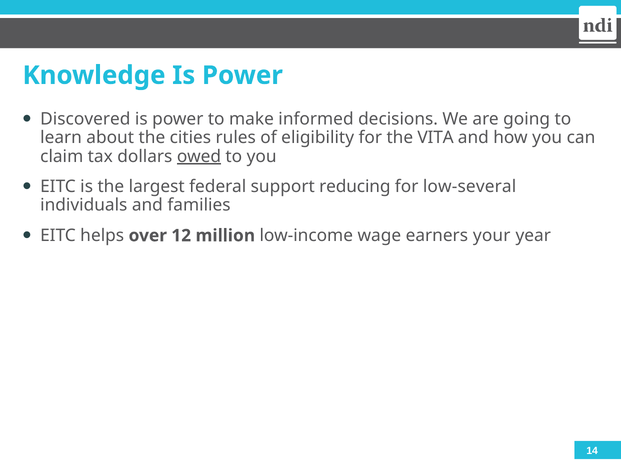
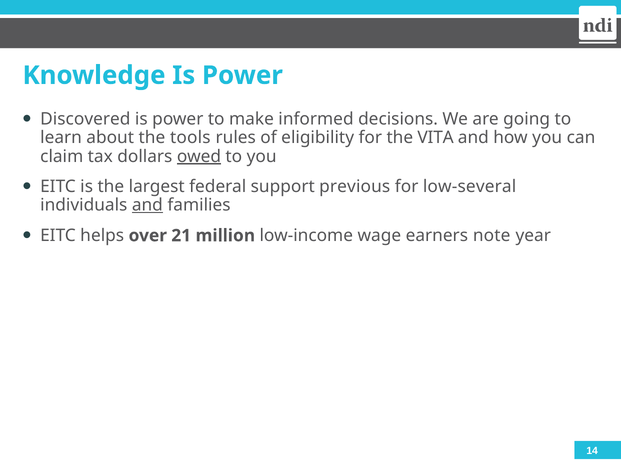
cities: cities -> tools
reducing: reducing -> previous
and at (147, 205) underline: none -> present
12: 12 -> 21
your: your -> note
